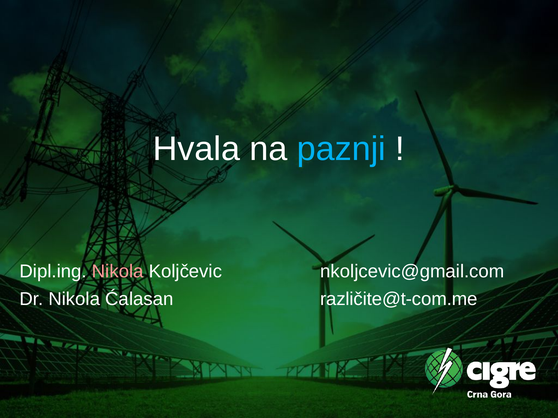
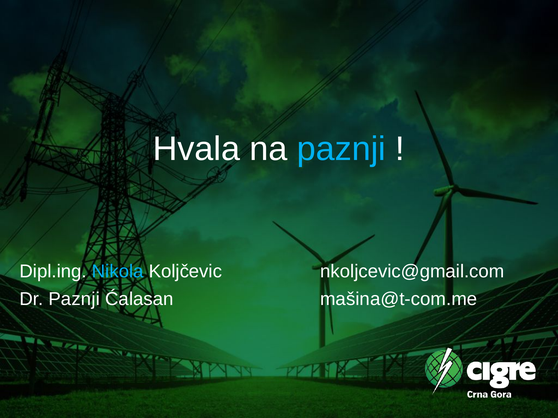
Nikola at (118, 272) colour: pink -> light blue
Dr Nikola: Nikola -> Paznji
različite@t-com.me: različite@t-com.me -> mašina@t-com.me
